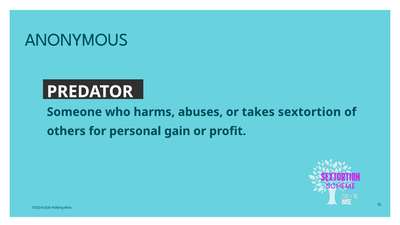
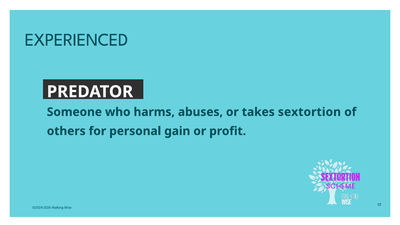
ANONYMOUS: ANONYMOUS -> EXPERIENCED
